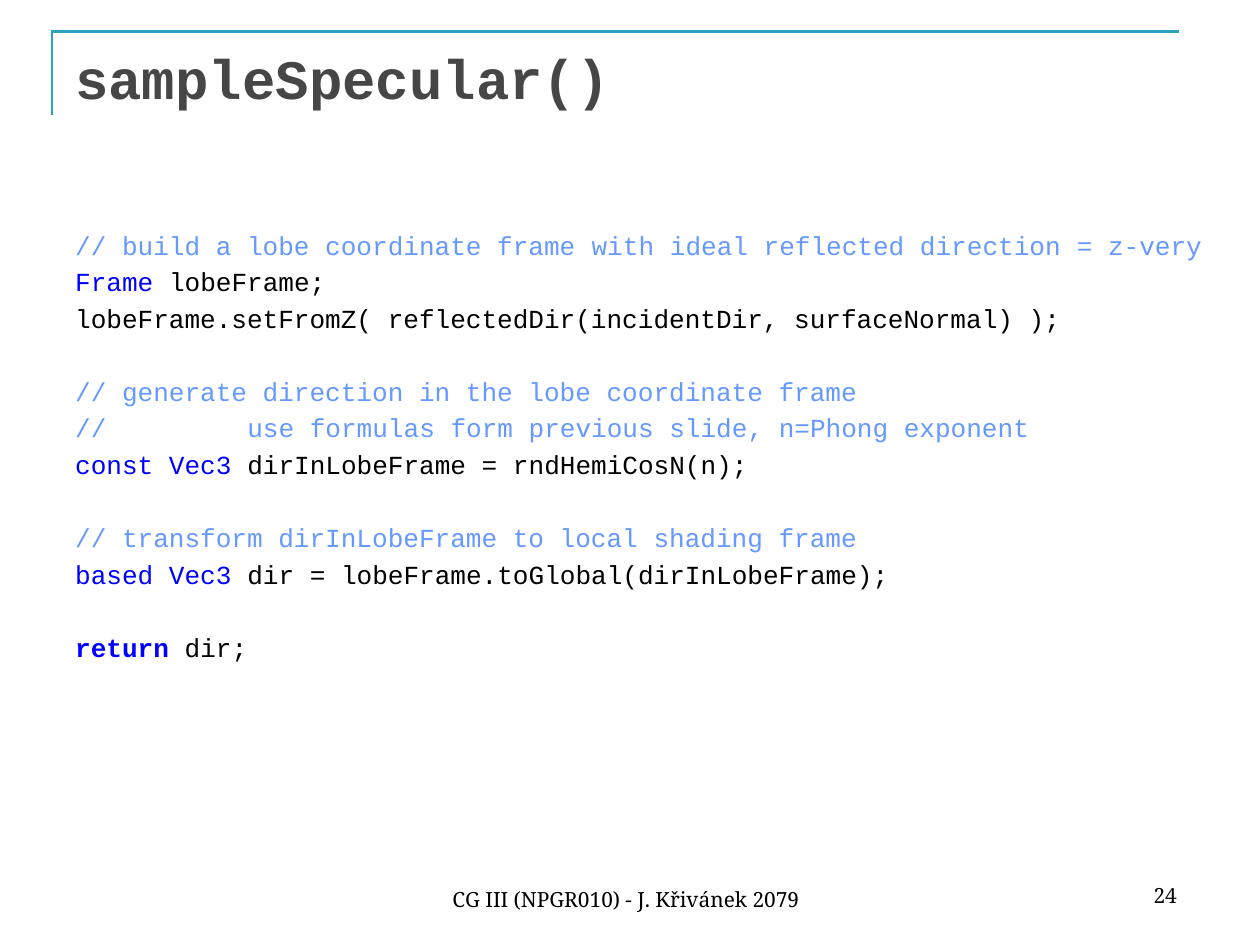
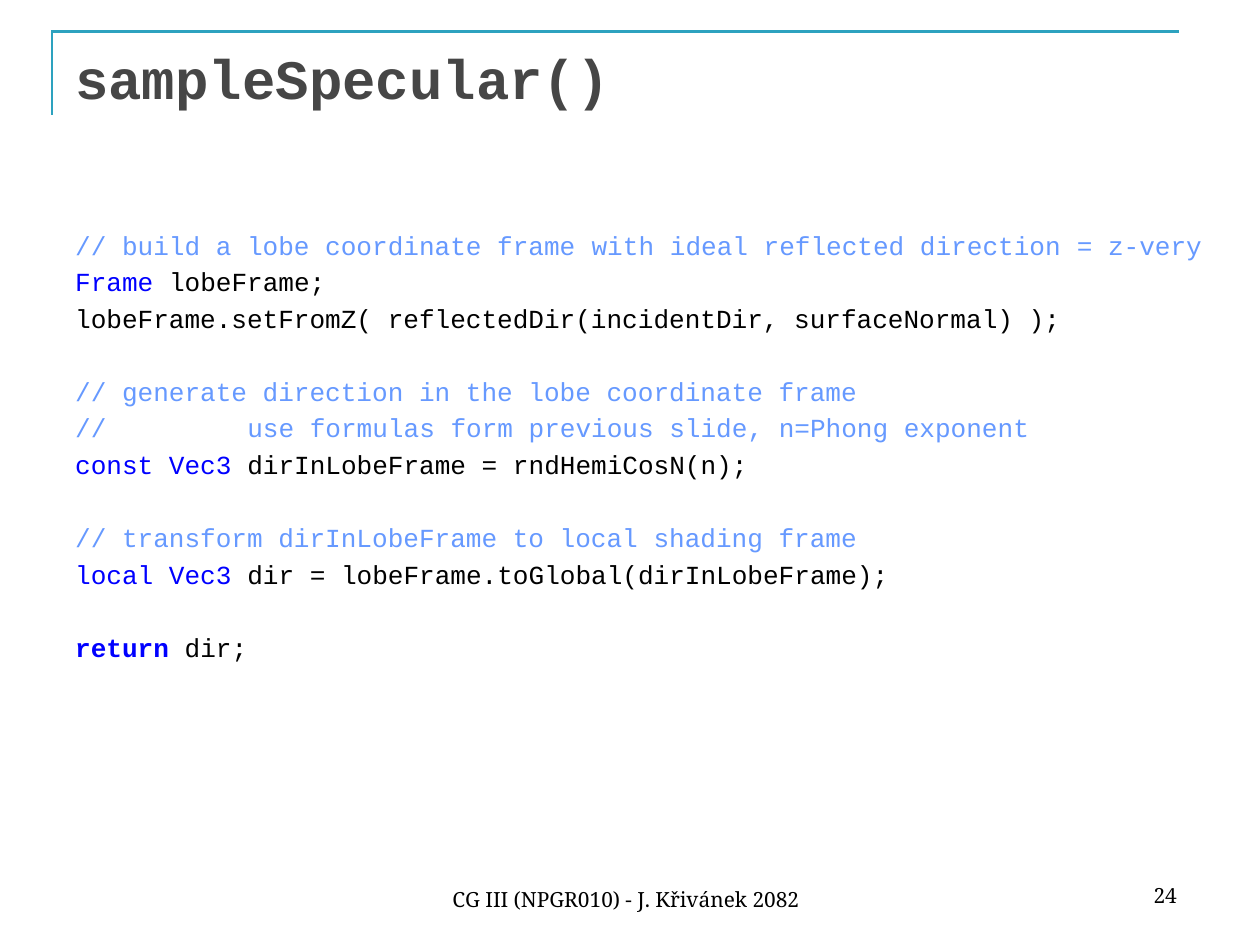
based at (114, 575): based -> local
2079: 2079 -> 2082
